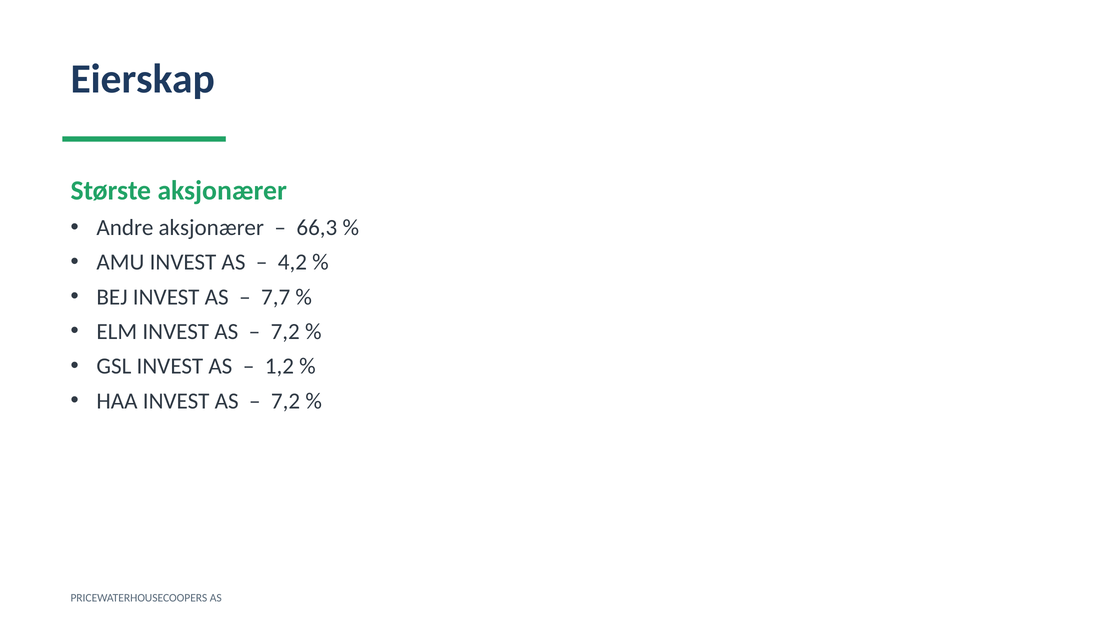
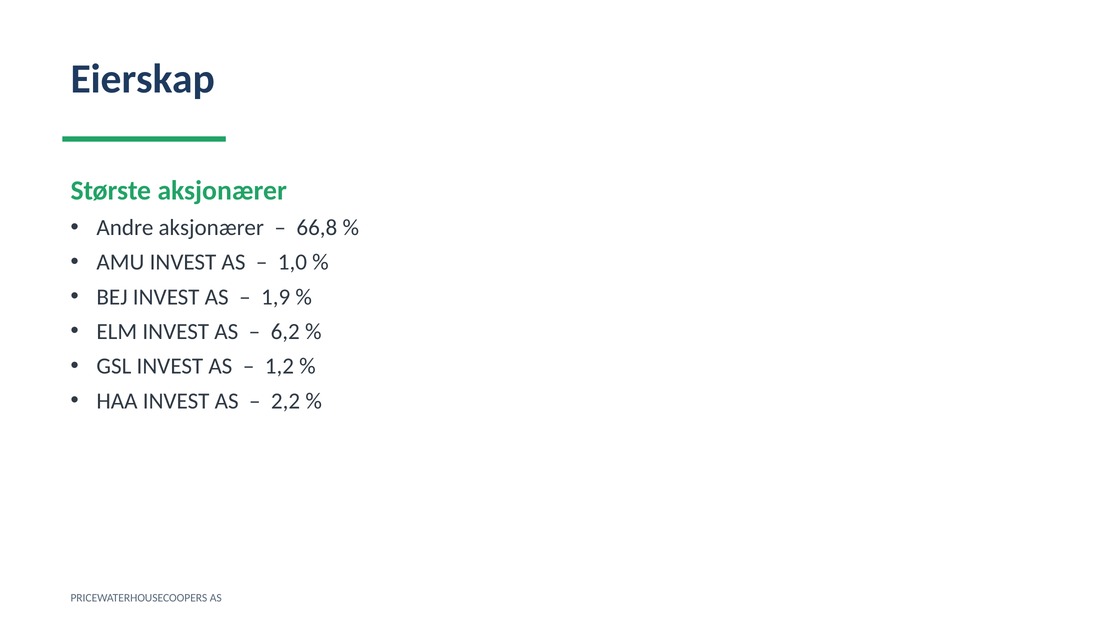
66,3: 66,3 -> 66,8
4,2: 4,2 -> 1,0
7,7: 7,7 -> 1,9
7,2 at (285, 332): 7,2 -> 6,2
7,2 at (286, 401): 7,2 -> 2,2
